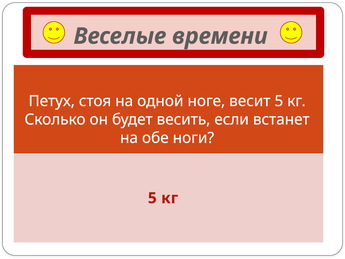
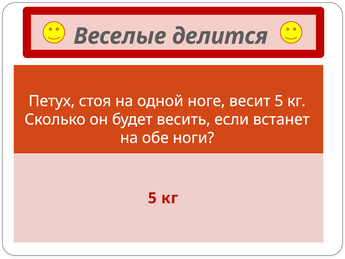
времени: времени -> делится
